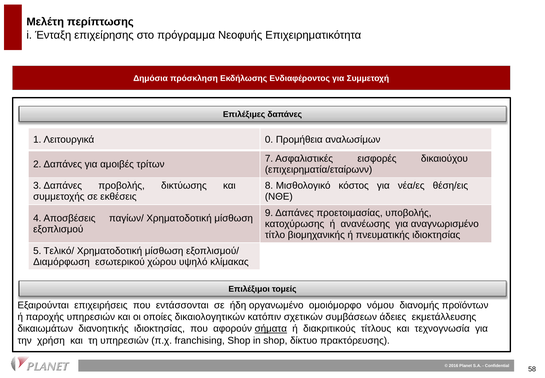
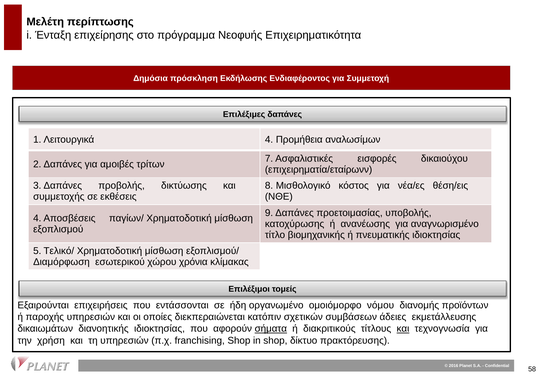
Λειτουργικά 0: 0 -> 4
υψηλό: υψηλό -> χρόνια
δικαιολογητικών: δικαιολογητικών -> διεκπεραιώνεται
και at (403, 328) underline: none -> present
